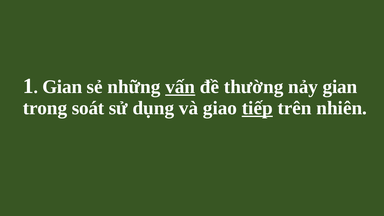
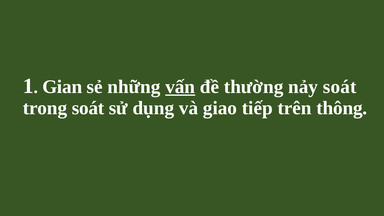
nảy gian: gian -> soát
tiếp underline: present -> none
nhiên: nhiên -> thông
